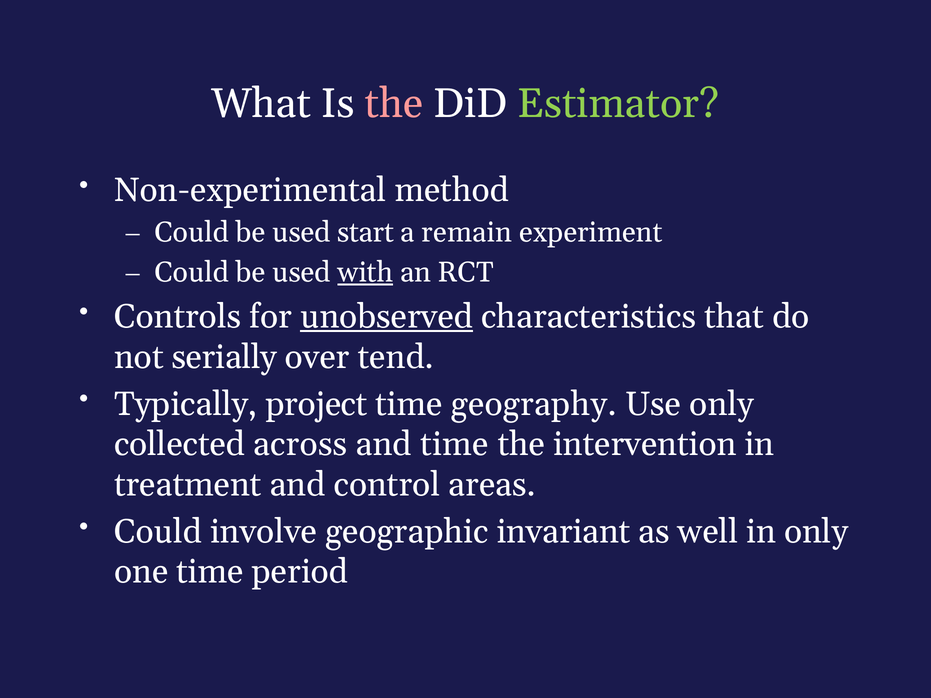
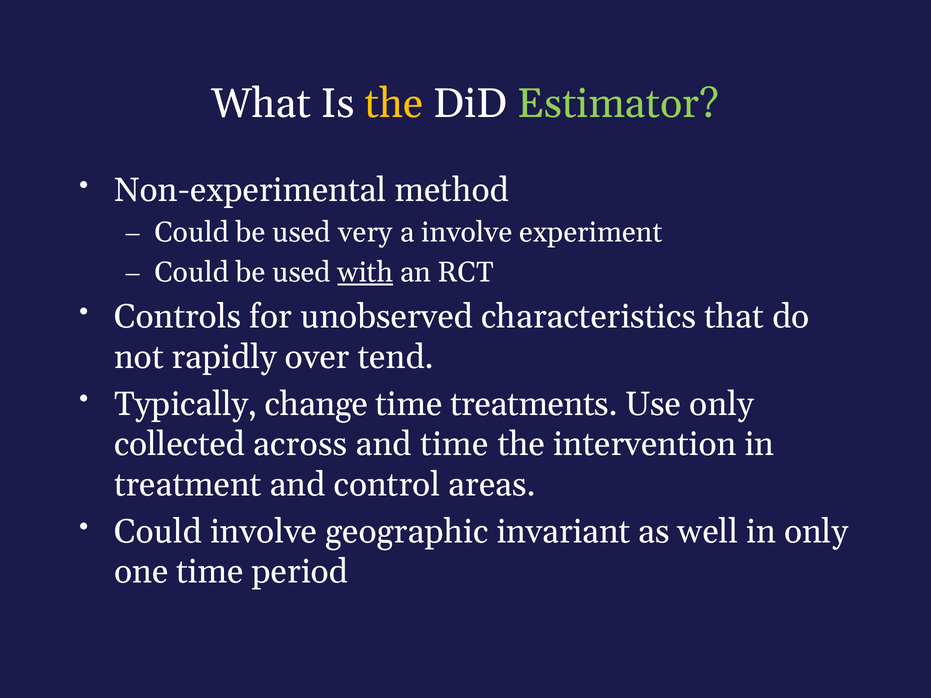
the at (394, 104) colour: pink -> yellow
start: start -> very
a remain: remain -> involve
unobserved underline: present -> none
serially: serially -> rapidly
project: project -> change
geography: geography -> treatments
